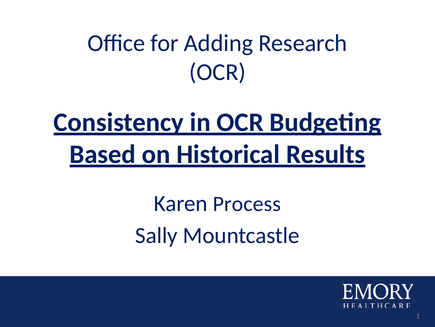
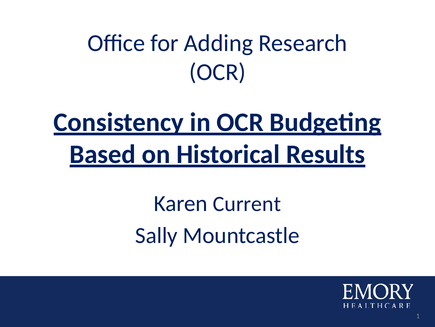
Process: Process -> Current
